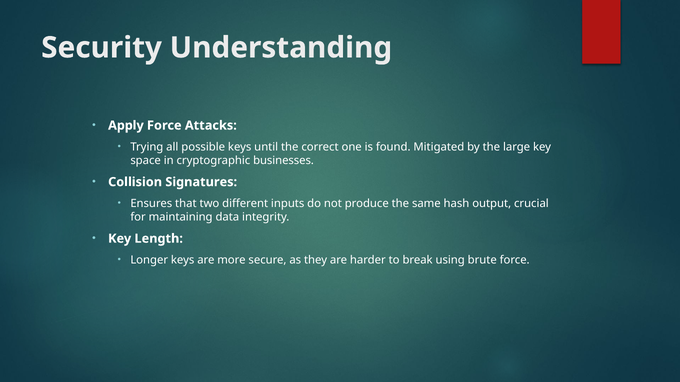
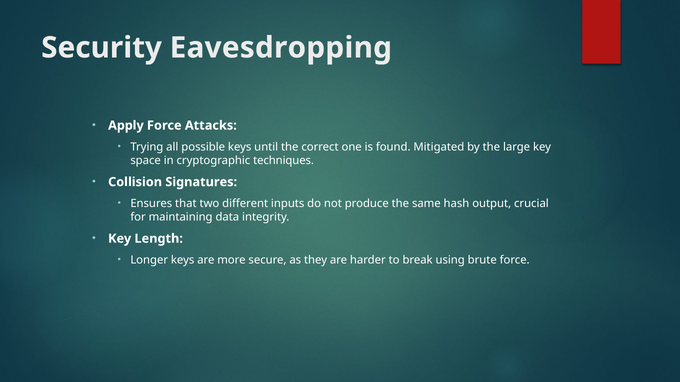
Understanding: Understanding -> Eavesdropping
businesses: businesses -> techniques
